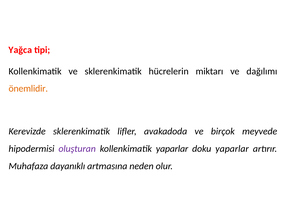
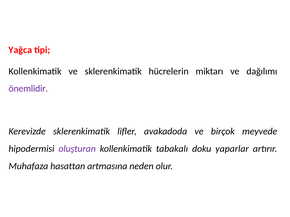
önemlidir colour: orange -> purple
kollenkimatik yaparlar: yaparlar -> tabakalı
dayanıklı: dayanıklı -> hasattan
